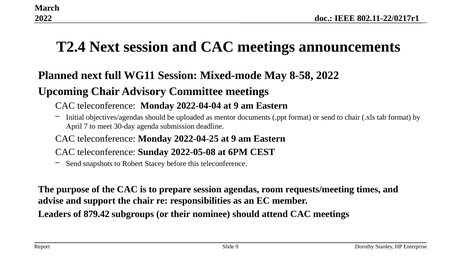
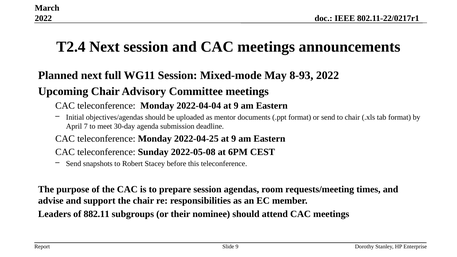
8-58: 8-58 -> 8-93
879.42: 879.42 -> 882.11
